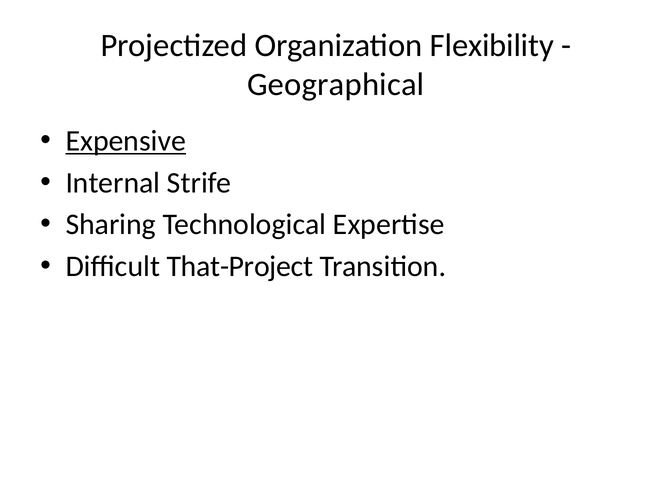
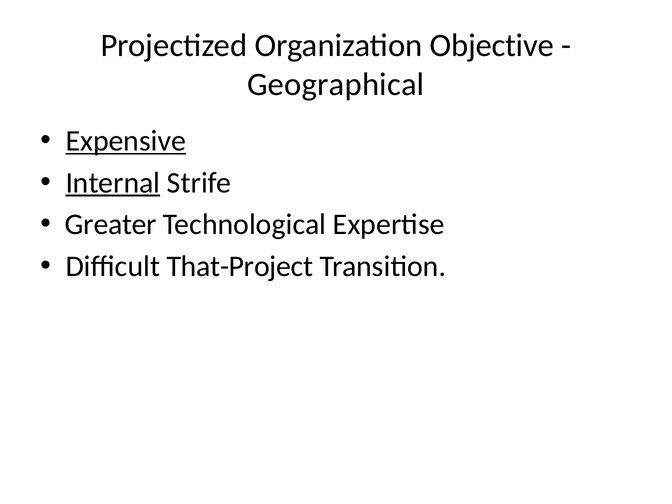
Flexibility: Flexibility -> Objective
Internal underline: none -> present
Sharing: Sharing -> Greater
